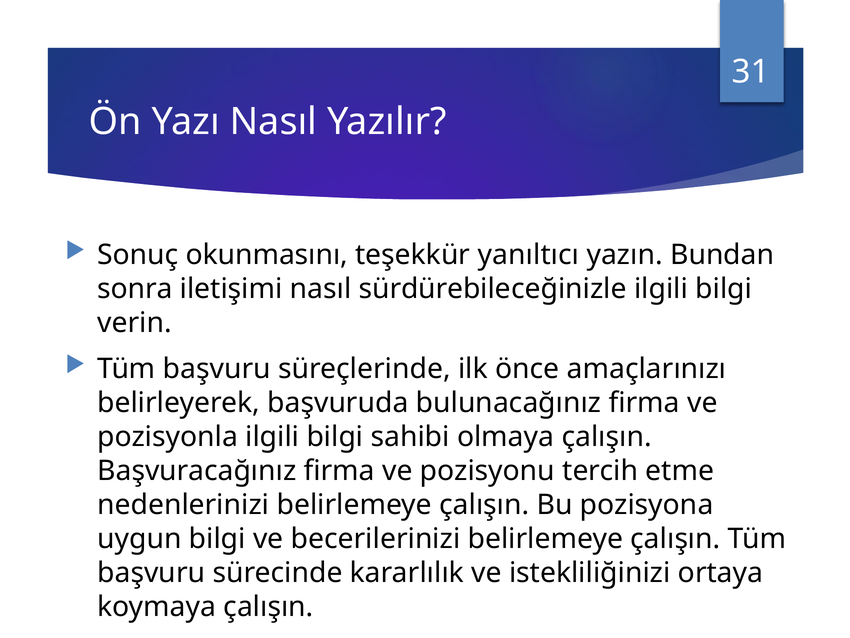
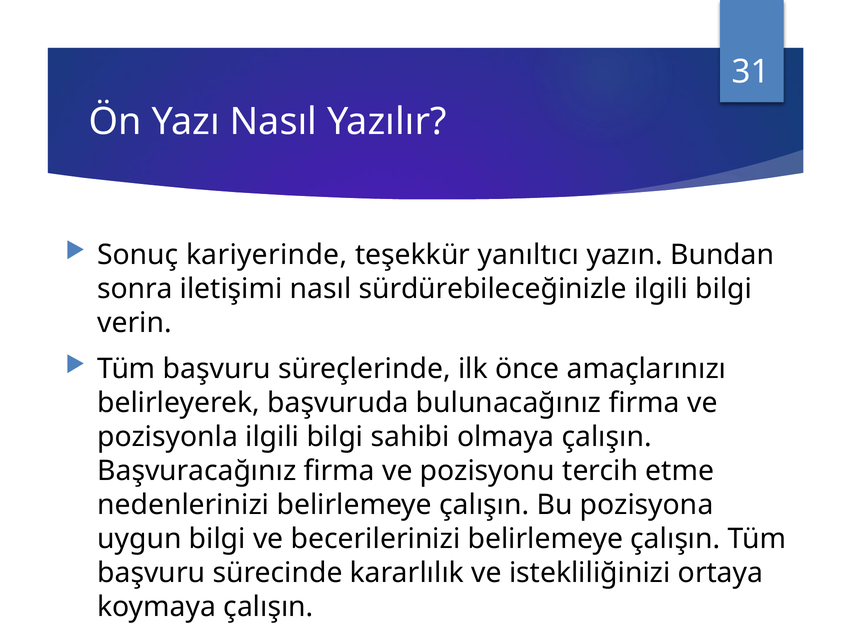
okunmasını: okunmasını -> kariyerinde
